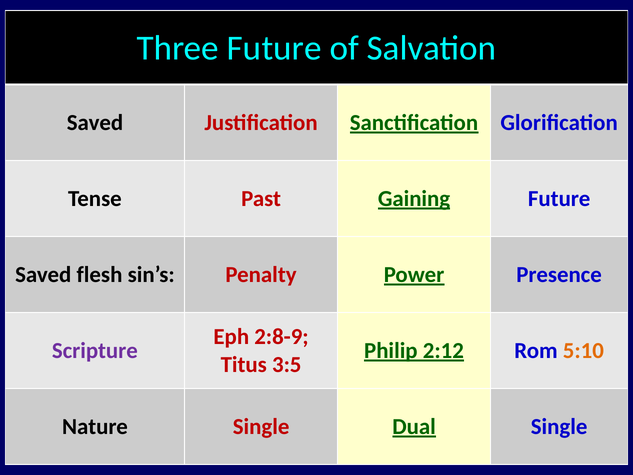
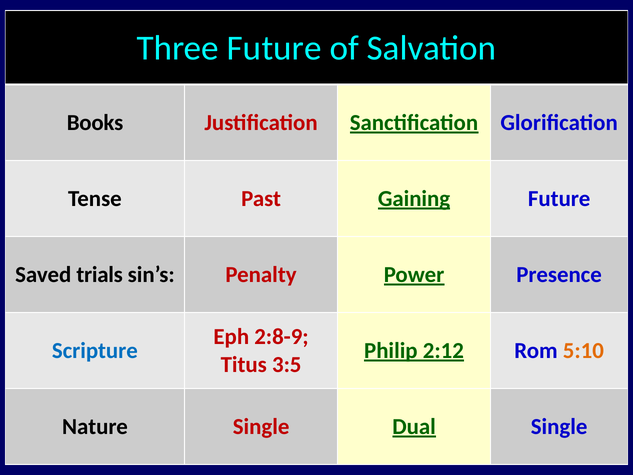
Saved at (95, 123): Saved -> Books
flesh: flesh -> trials
Scripture colour: purple -> blue
